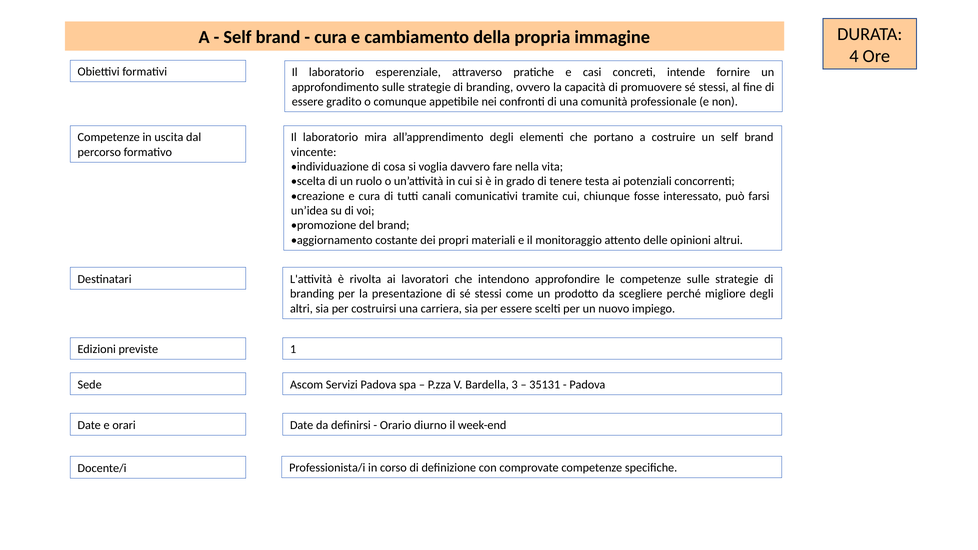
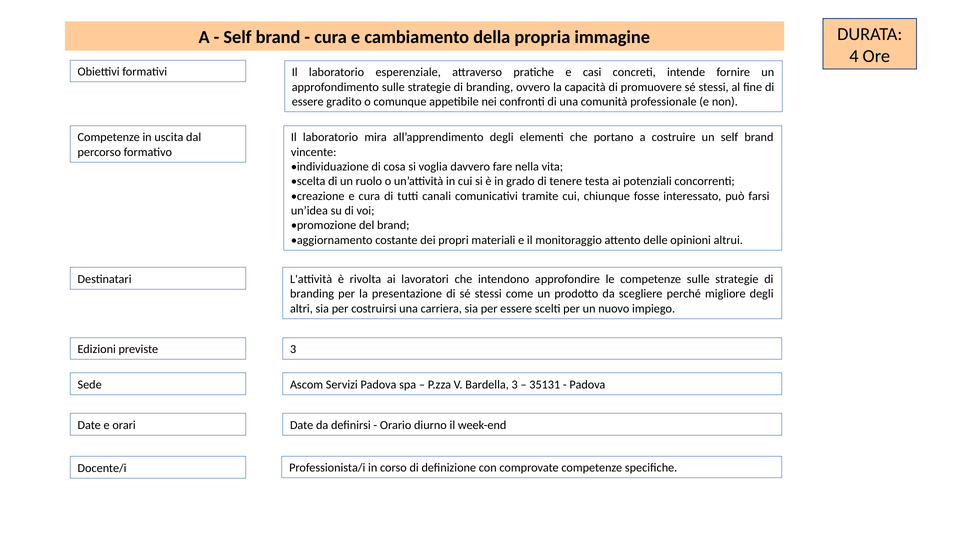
previste 1: 1 -> 3
